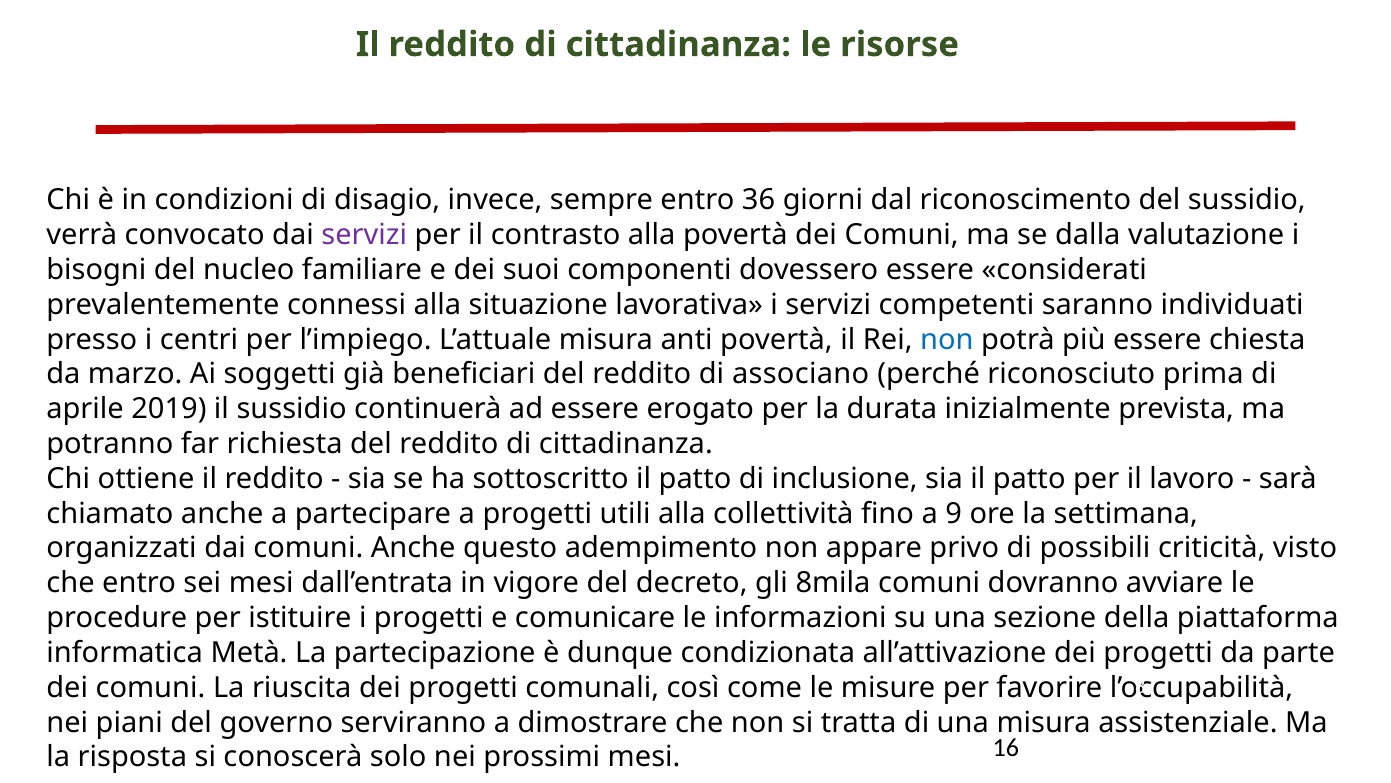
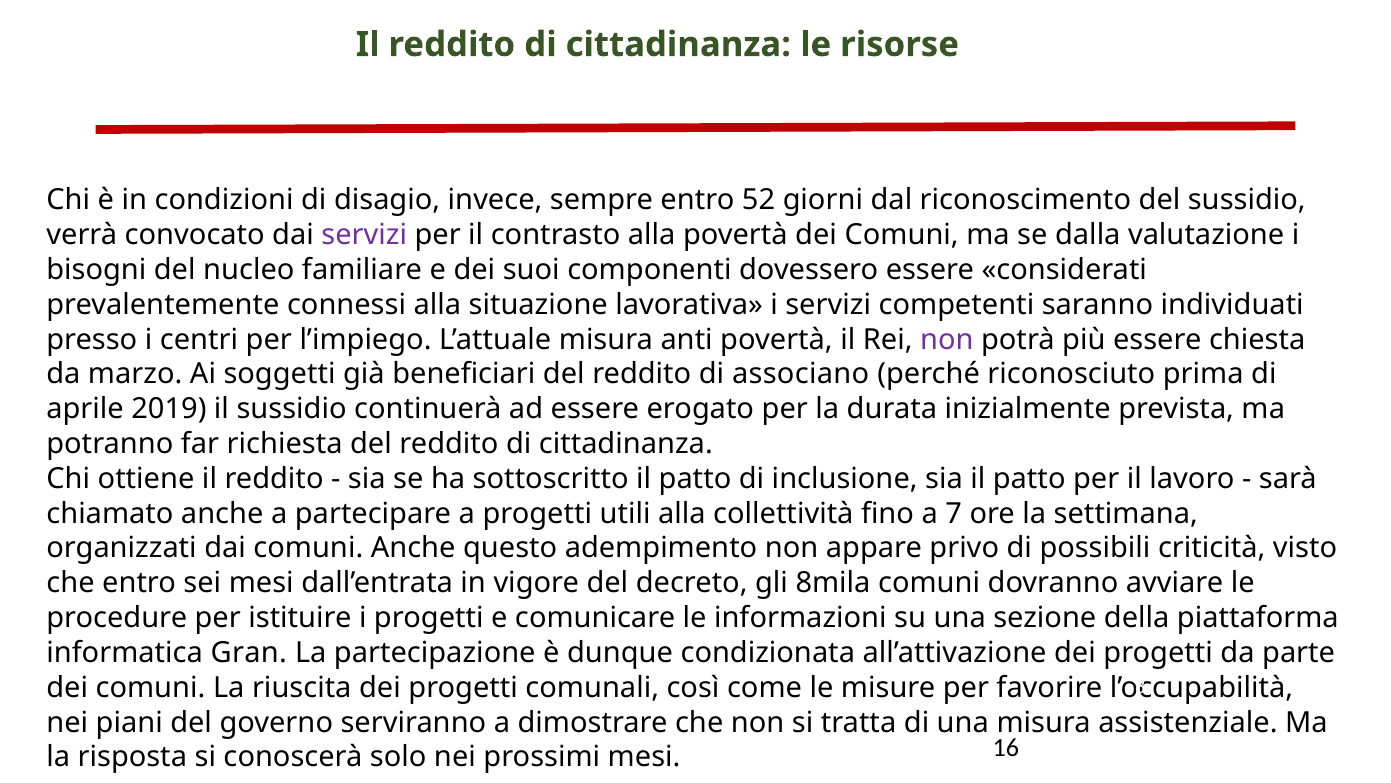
36: 36 -> 52
non at (947, 339) colour: blue -> purple
9: 9 -> 7
Metà: Metà -> Gran
